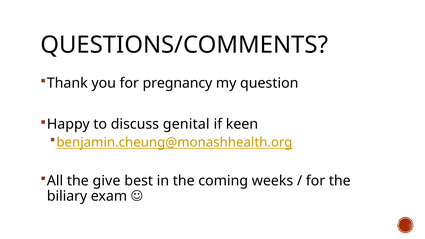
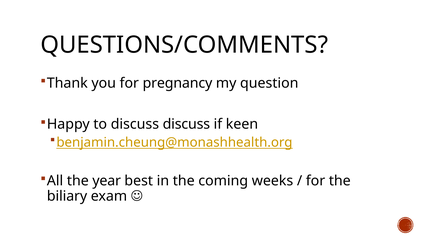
discuss genital: genital -> discuss
give: give -> year
